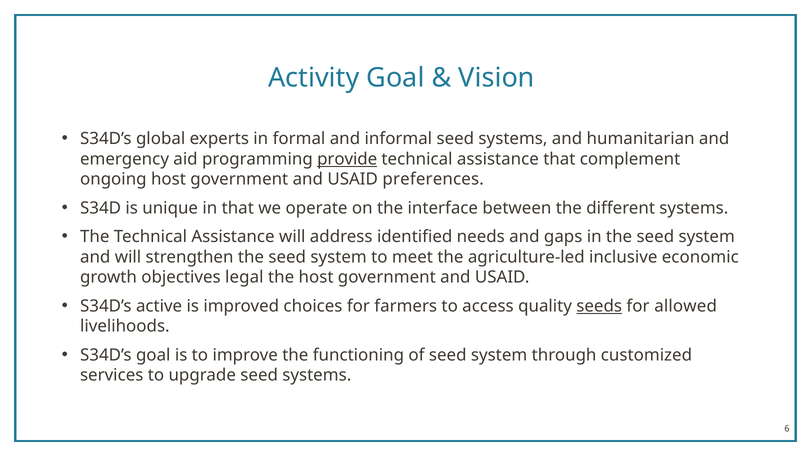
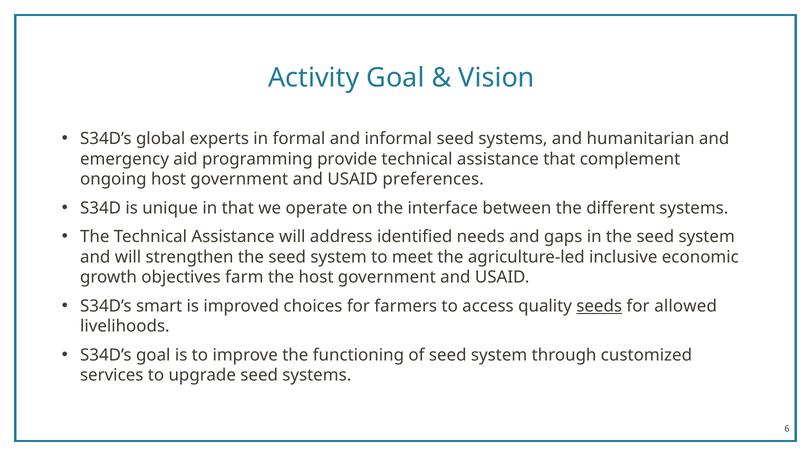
provide underline: present -> none
legal: legal -> farm
active: active -> smart
